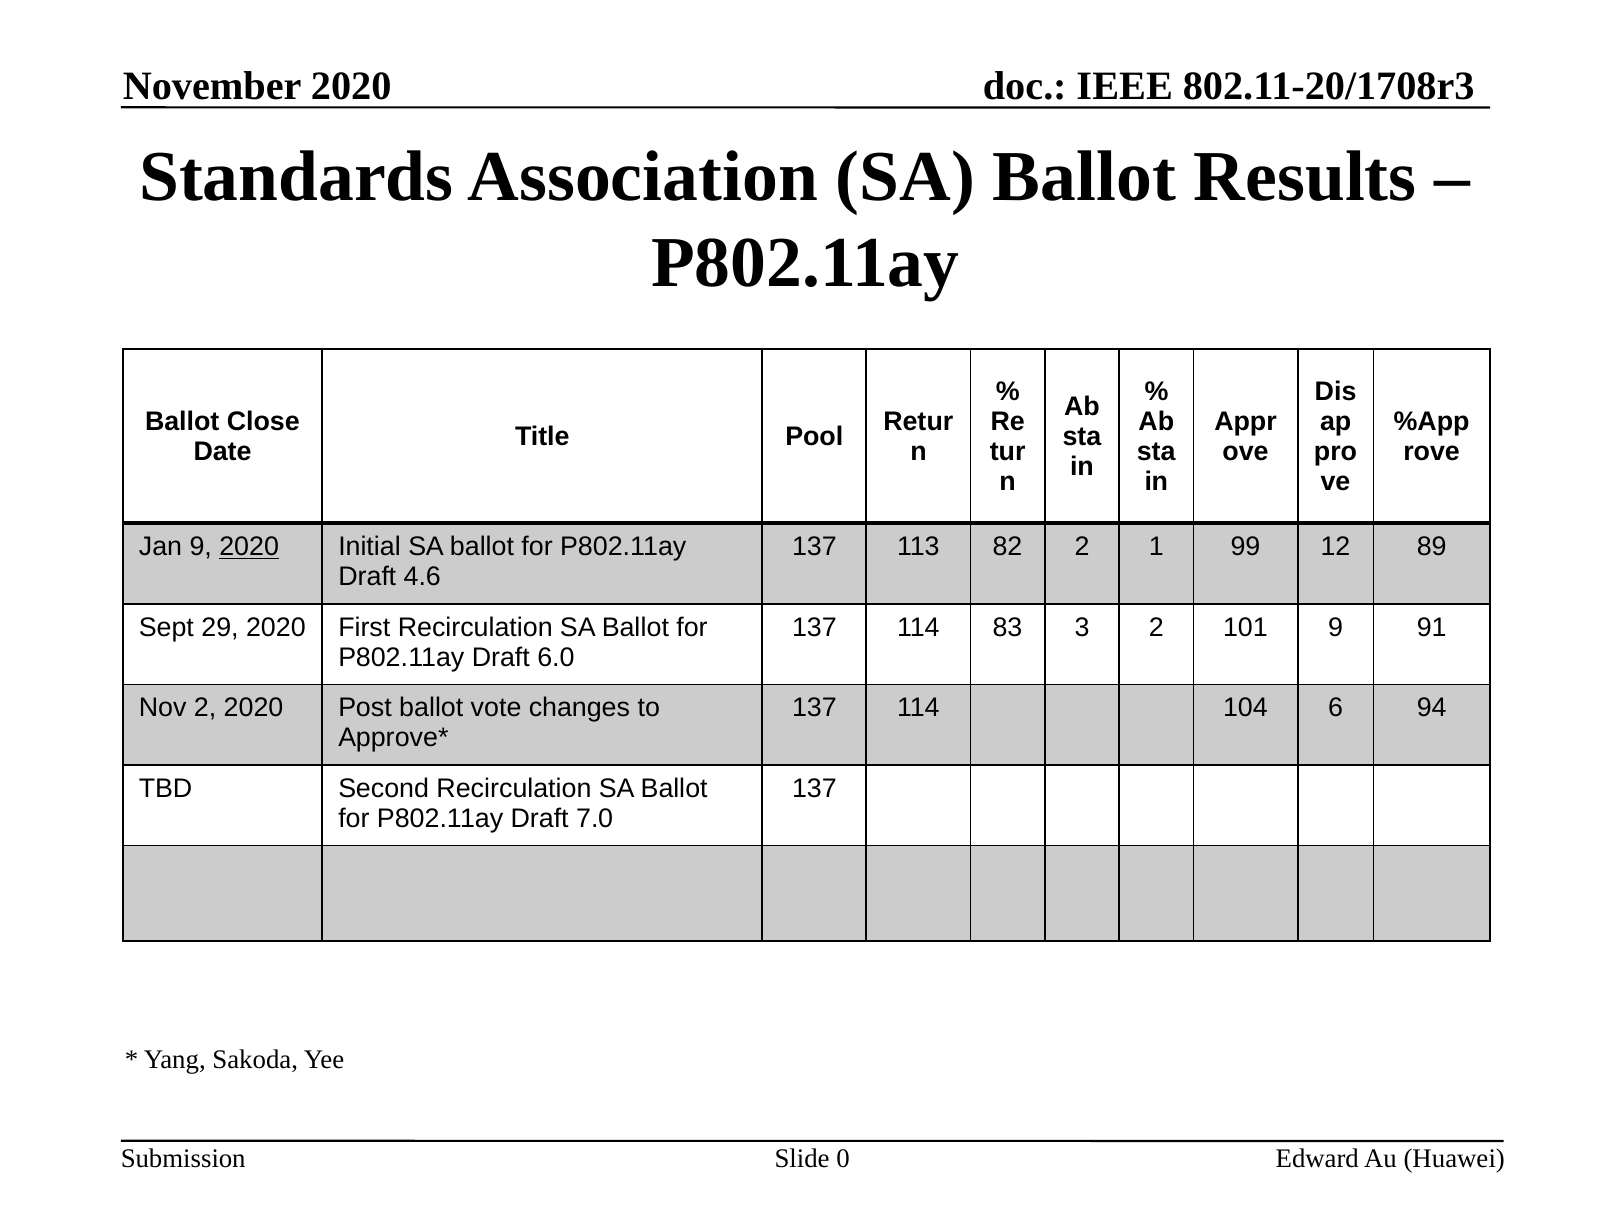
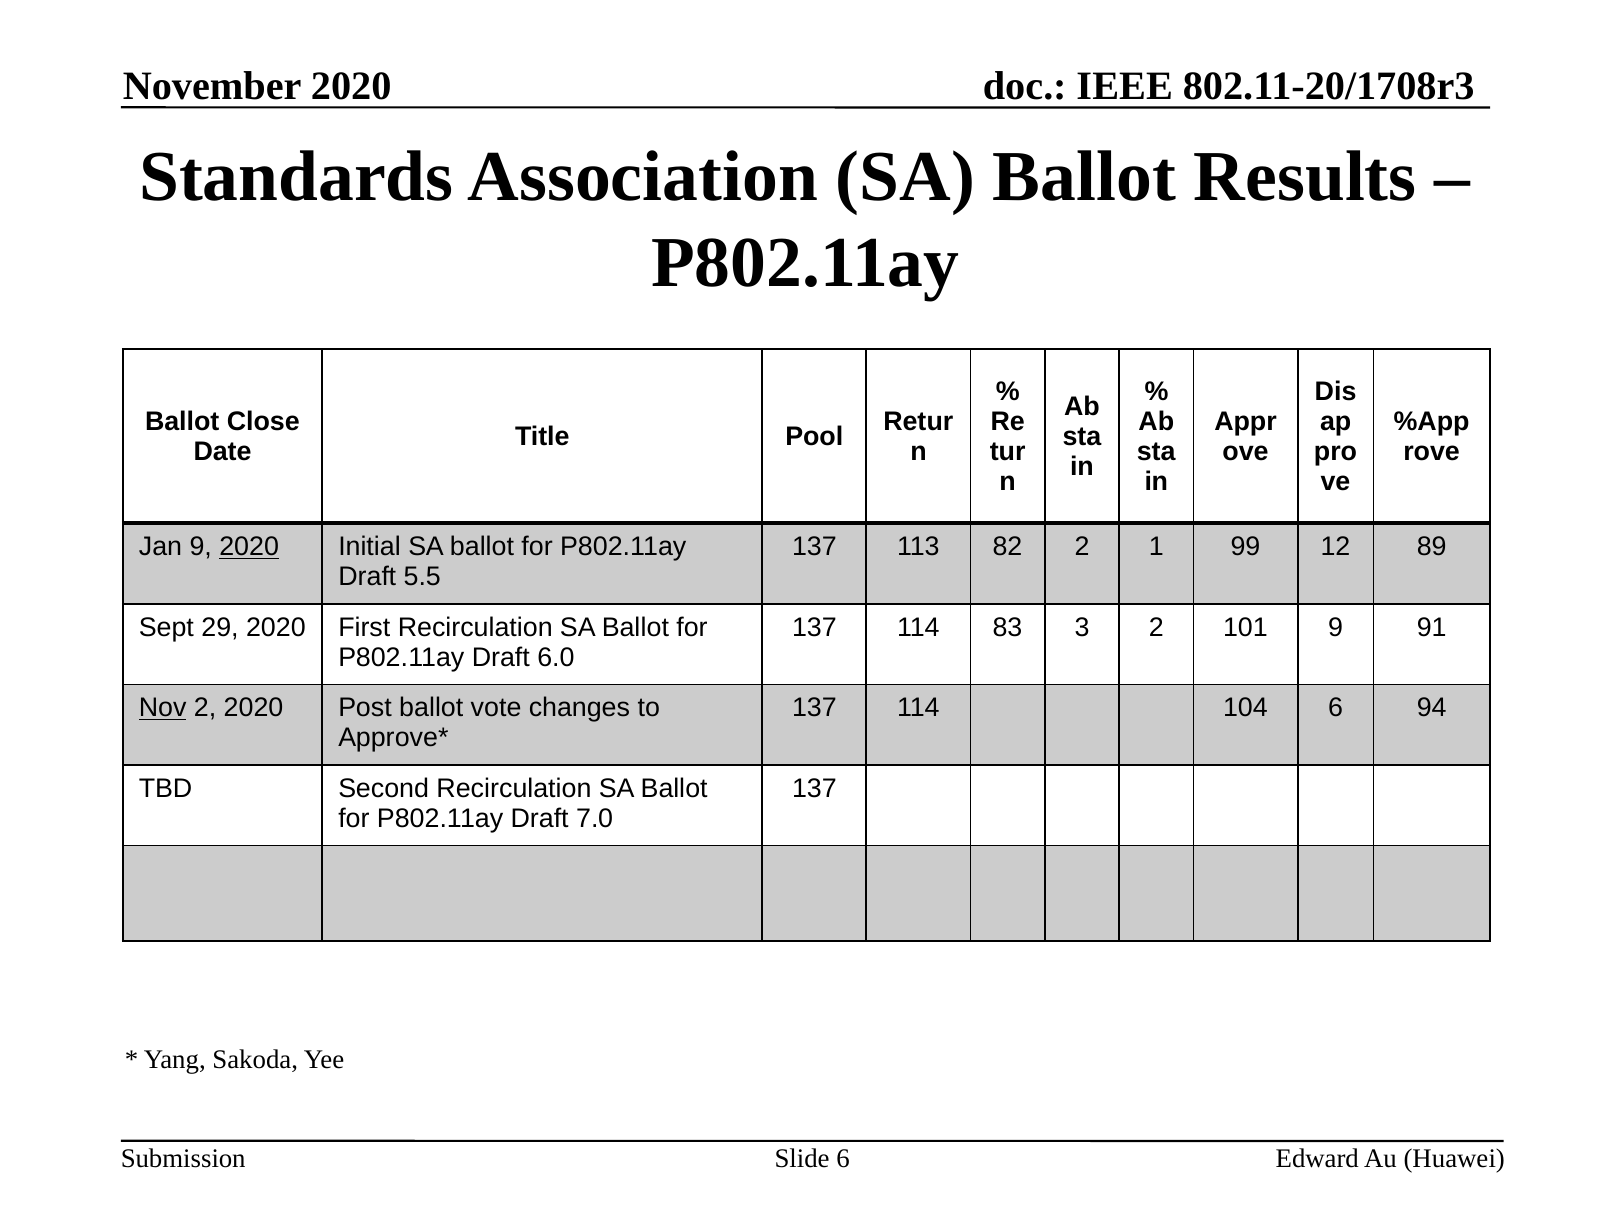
4.6: 4.6 -> 5.5
Nov underline: none -> present
Slide 0: 0 -> 6
